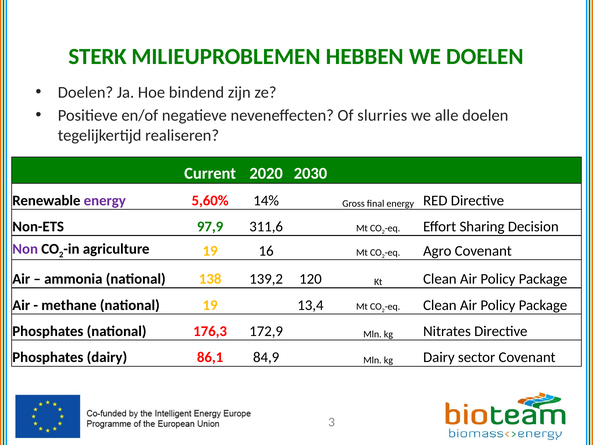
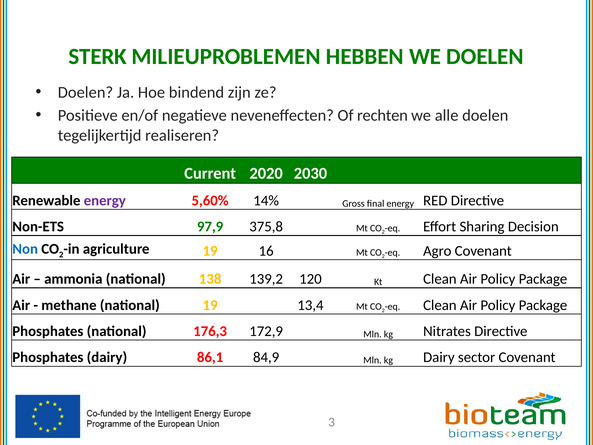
slurries: slurries -> rechten
311,6: 311,6 -> 375,8
Non colour: purple -> blue
